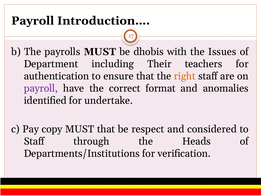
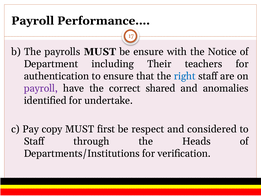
Introduction…: Introduction… -> Performance…
be dhobis: dhobis -> ensure
Issues: Issues -> Notice
right colour: orange -> blue
format: format -> shared
MUST that: that -> first
